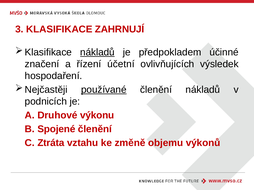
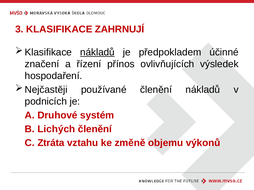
účetní: účetní -> přínos
používané underline: present -> none
výkonu: výkonu -> systém
Spojené: Spojené -> Lichých
